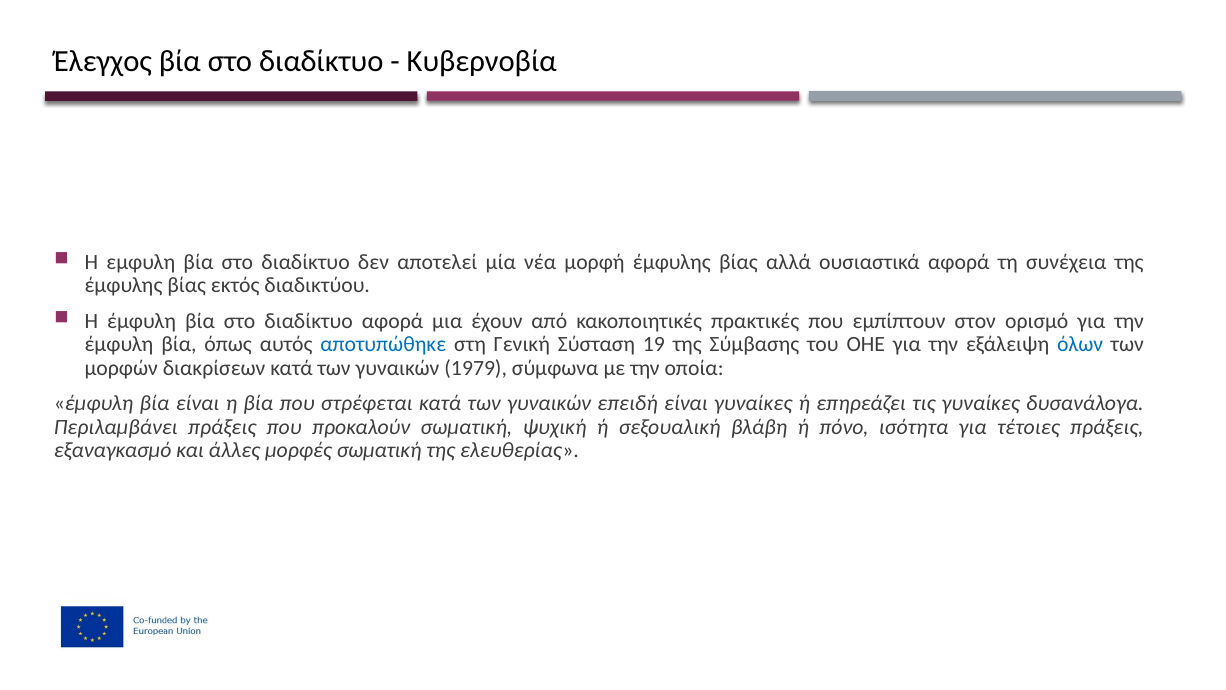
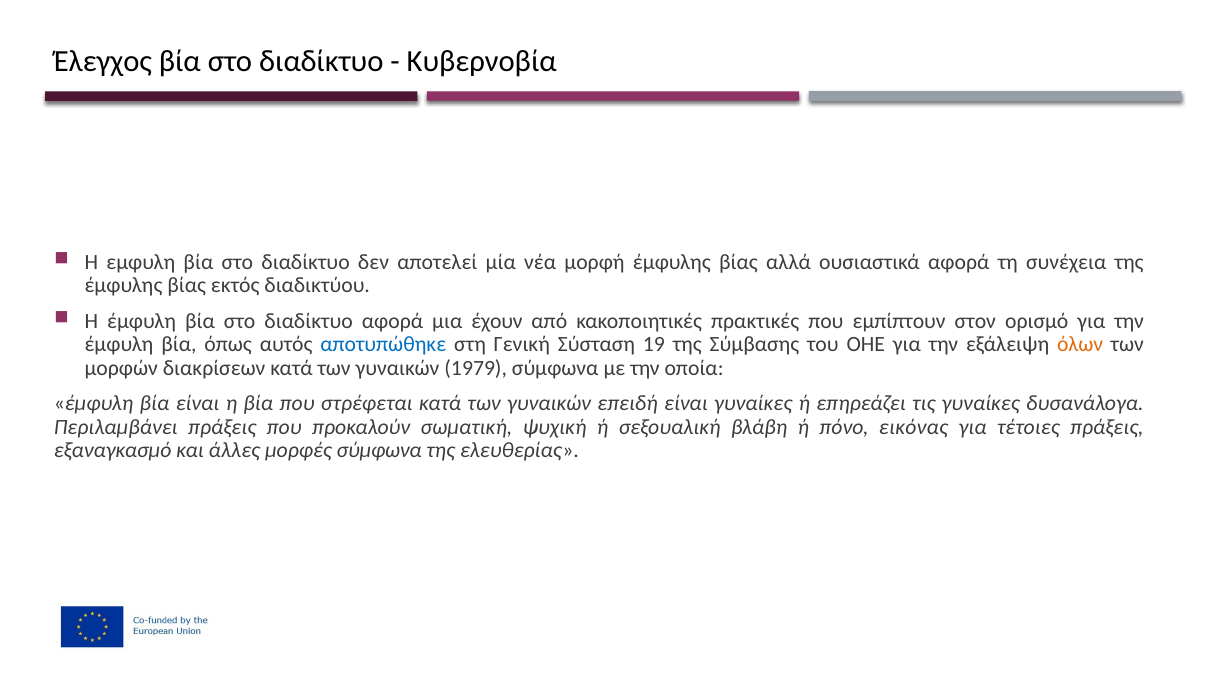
όλων colour: blue -> orange
ισότητα: ισότητα -> εικόνας
μορφές σωματική: σωματική -> σύμφωνα
